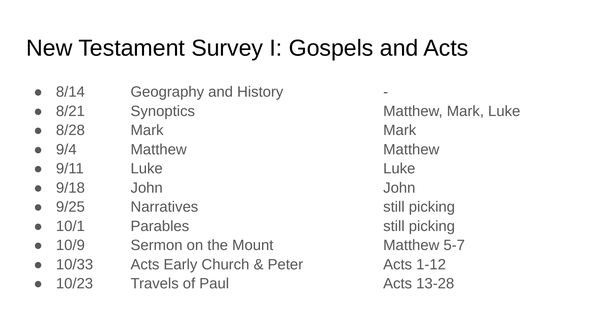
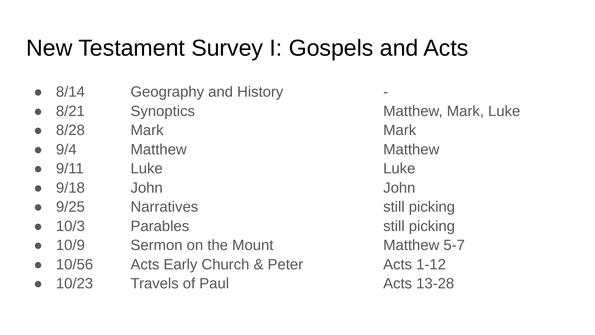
10/1: 10/1 -> 10/3
10/33: 10/33 -> 10/56
